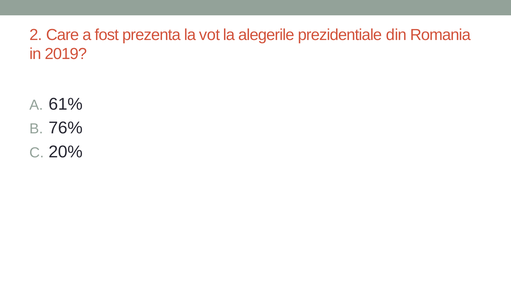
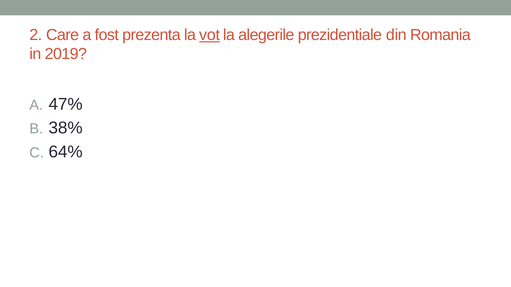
vot underline: none -> present
61%: 61% -> 47%
76%: 76% -> 38%
20%: 20% -> 64%
